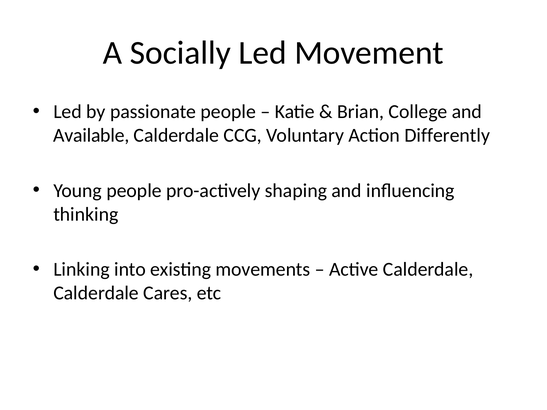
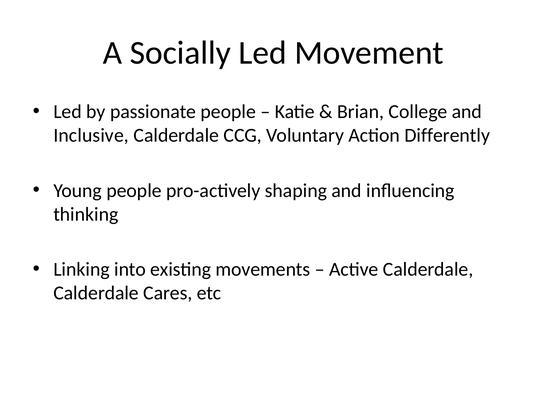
Available: Available -> Inclusive
